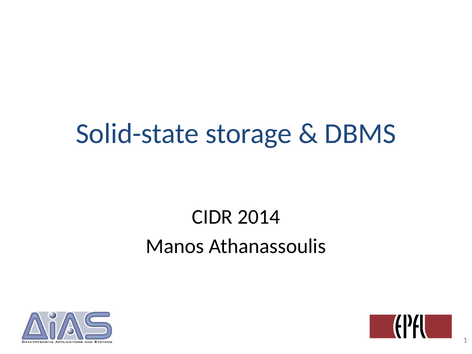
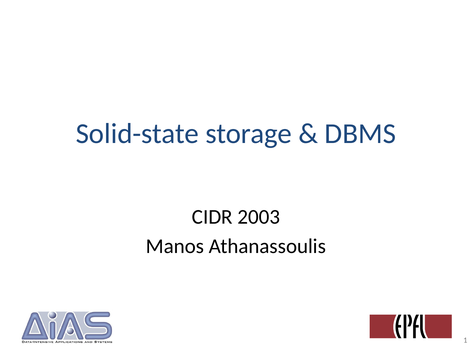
2014: 2014 -> 2003
